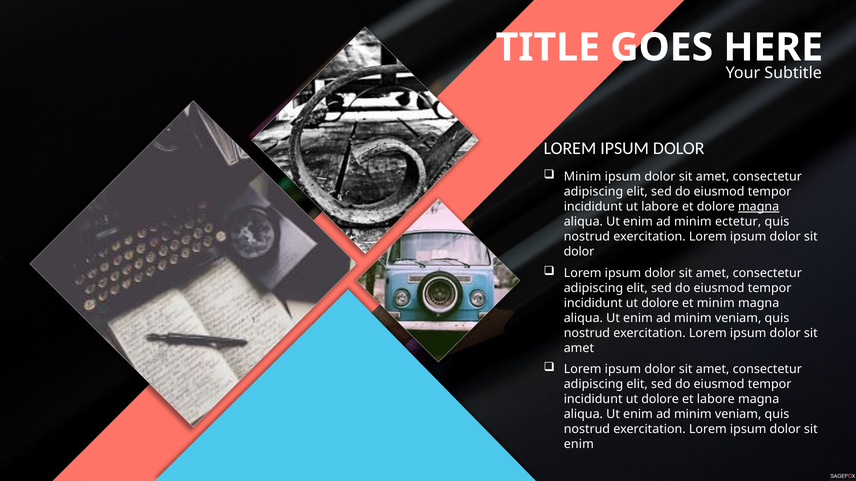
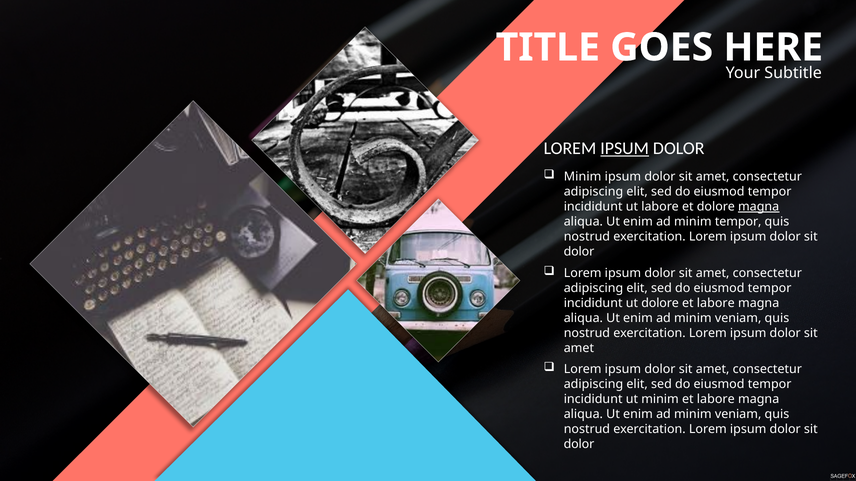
IPSUM at (625, 148) underline: none -> present
minim ectetur: ectetur -> tempor
minim at (716, 303): minim -> labore
dolore at (660, 400): dolore -> minim
enim at (579, 445): enim -> dolor
